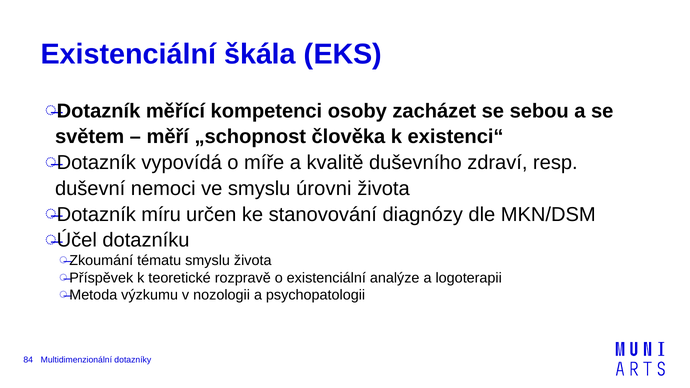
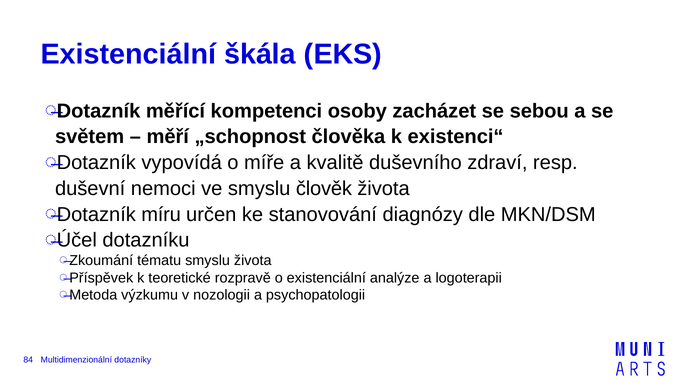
úrovni: úrovni -> člověk
